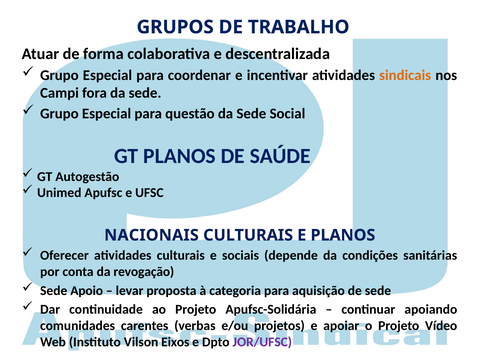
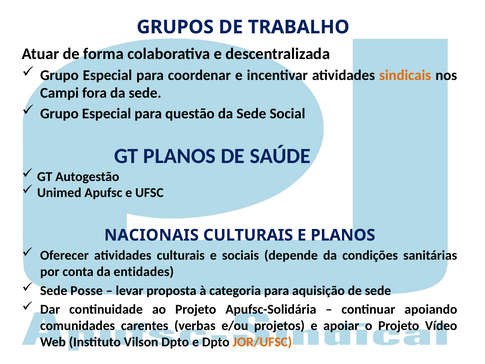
revogação: revogação -> entidades
Apoio: Apoio -> Posse
Vilson Eixos: Eixos -> Dpto
JOR/UFSC colour: purple -> orange
